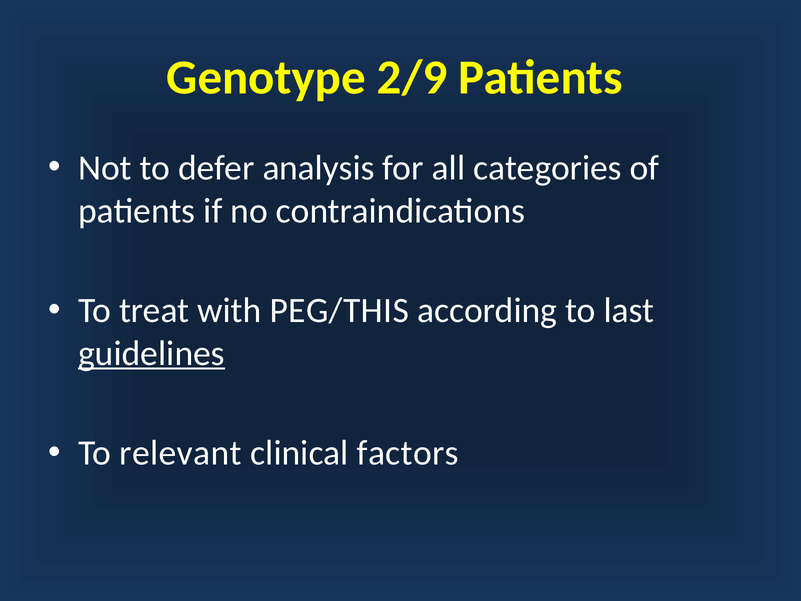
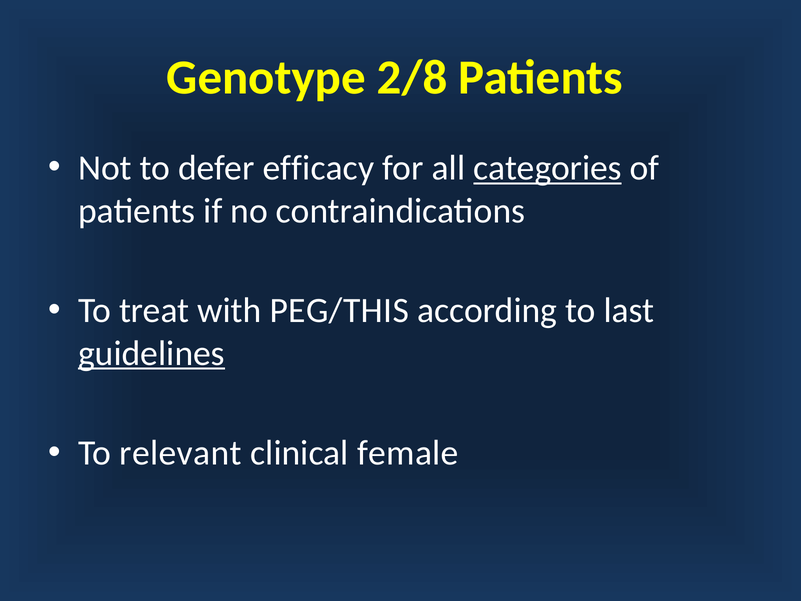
2/9: 2/9 -> 2/8
analysis: analysis -> efficacy
categories underline: none -> present
factors: factors -> female
